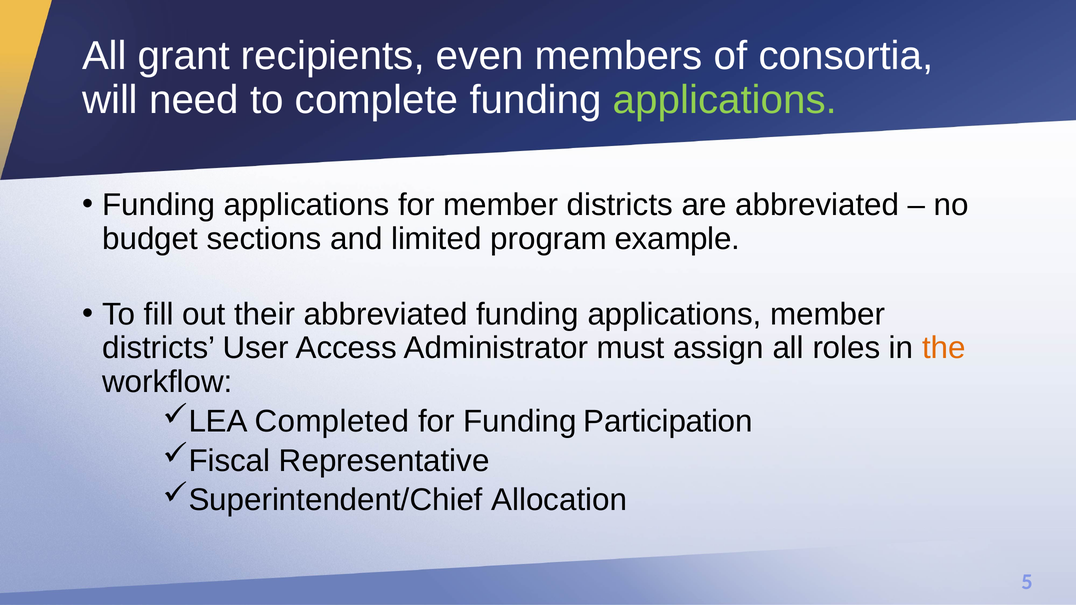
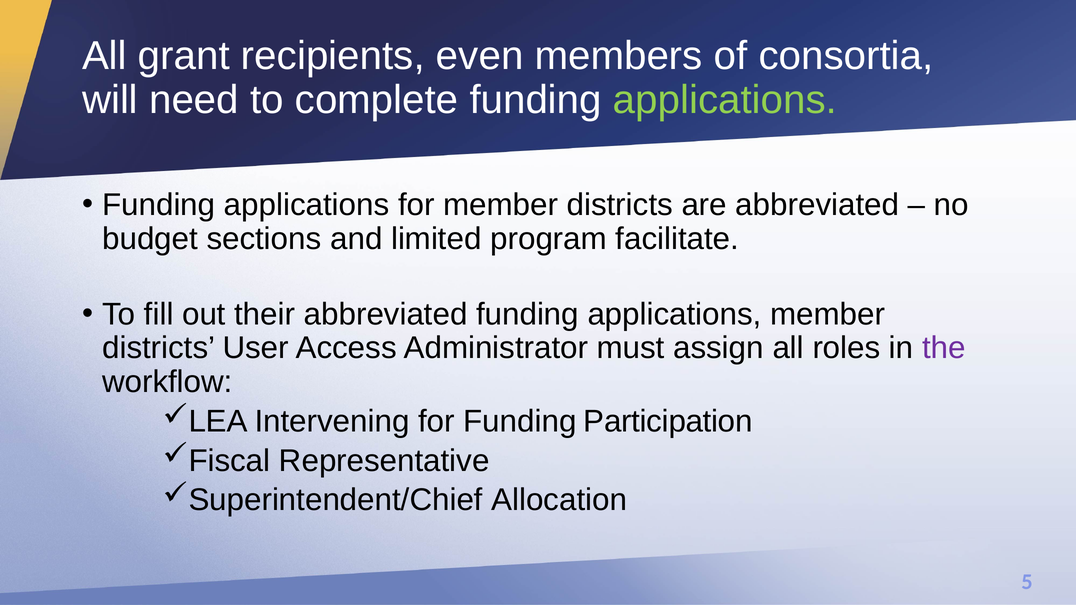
example: example -> facilitate
the colour: orange -> purple
Completed: Completed -> Intervening
